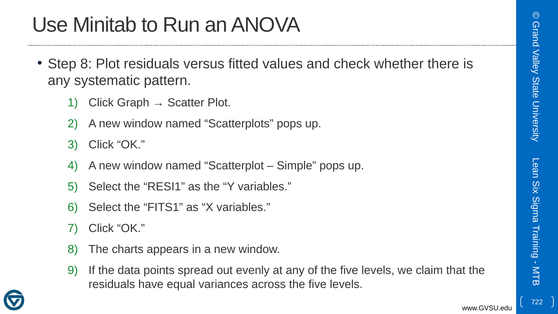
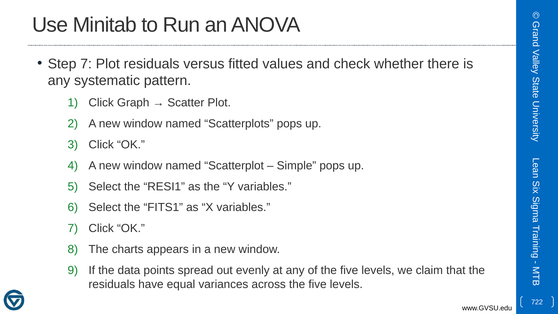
Step 8: 8 -> 7
